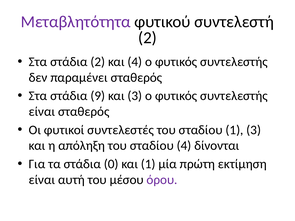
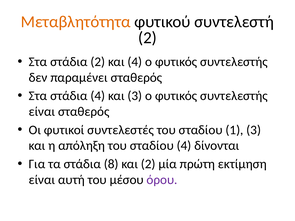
Μεταβλητότητα colour: purple -> orange
στάδια 9: 9 -> 4
0: 0 -> 8
και 1: 1 -> 2
